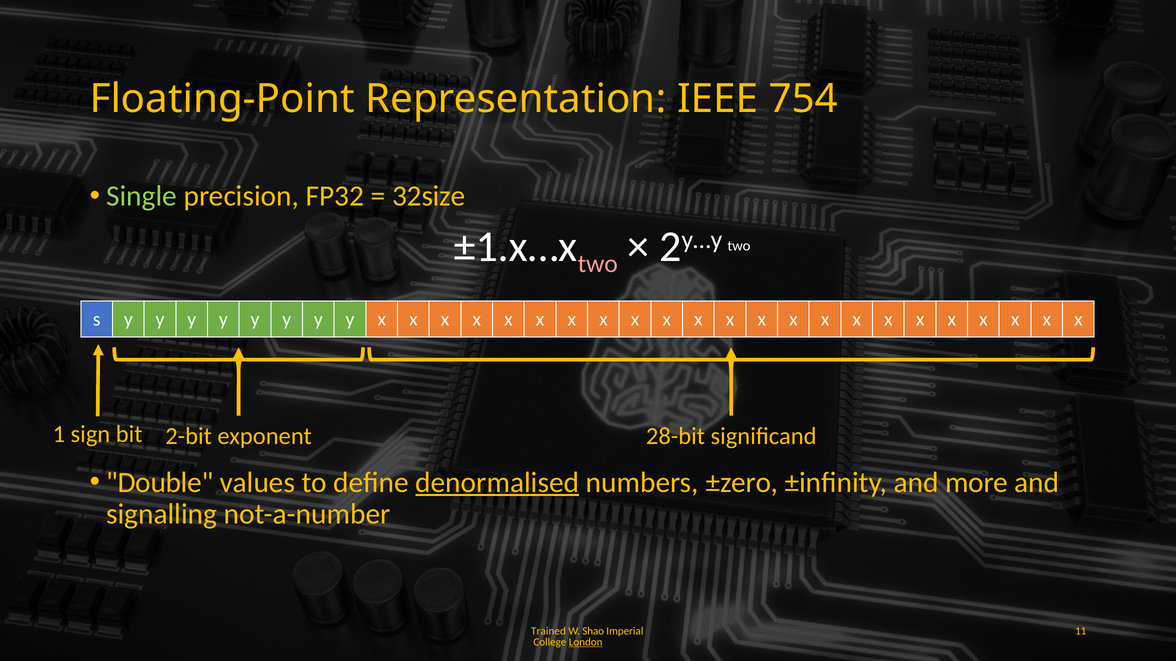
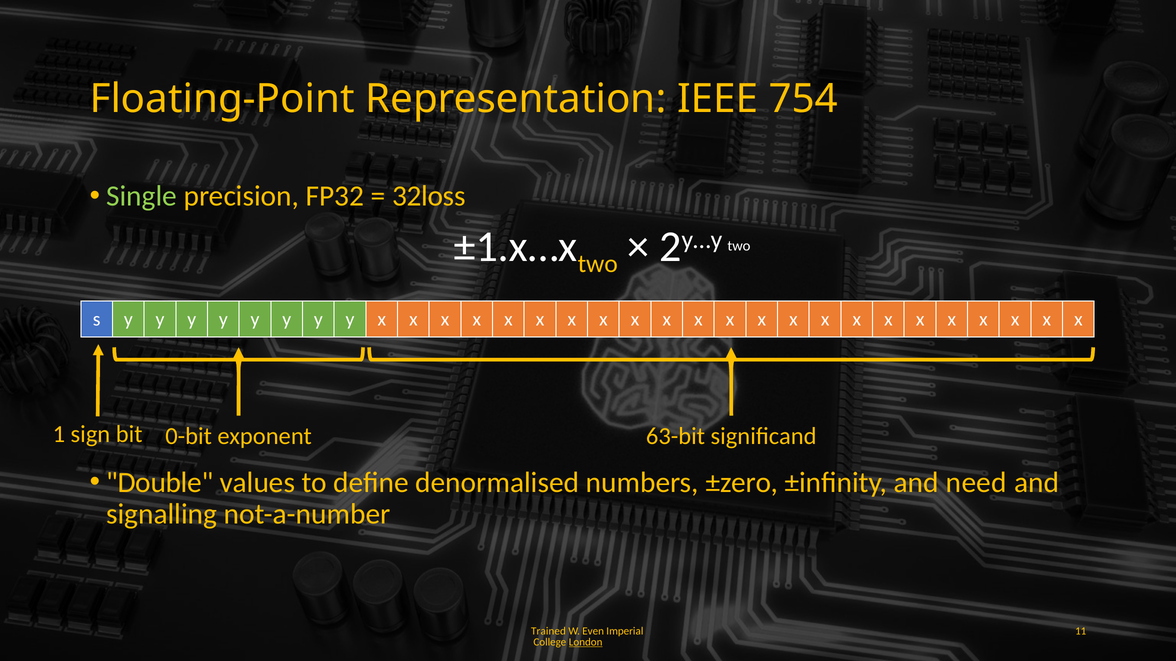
32size: 32size -> 32loss
two at (598, 264) colour: pink -> yellow
2-bit: 2-bit -> 0-bit
28-bit: 28-bit -> 63-bit
denormalised underline: present -> none
more: more -> need
Shao: Shao -> Even
